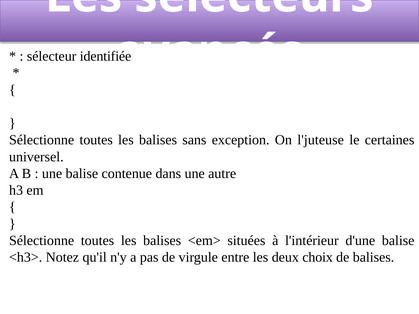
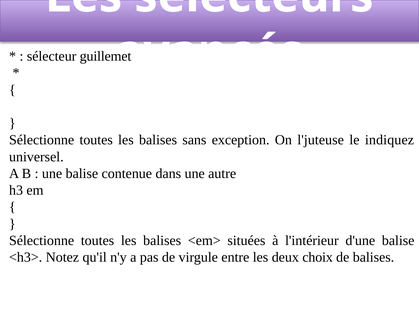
identifiée: identifiée -> guillemet
certaines: certaines -> indiquez
